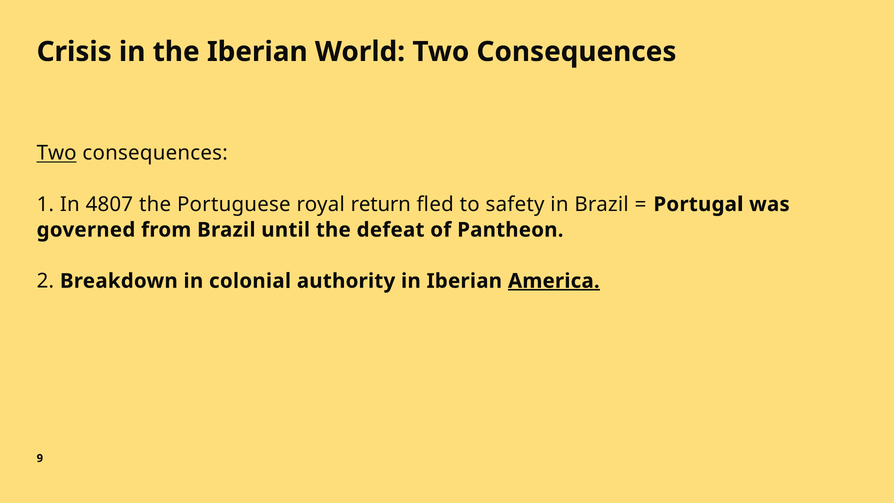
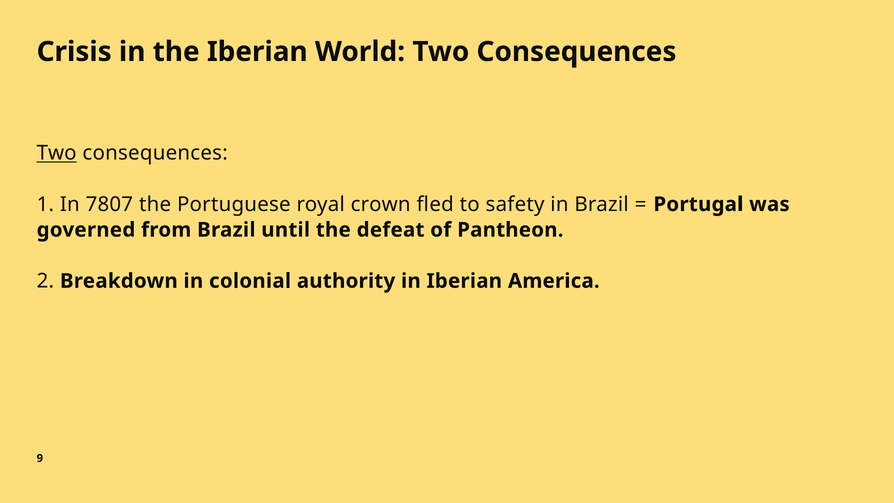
4807: 4807 -> 7807
return: return -> crown
America underline: present -> none
